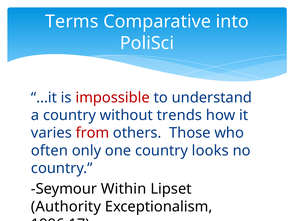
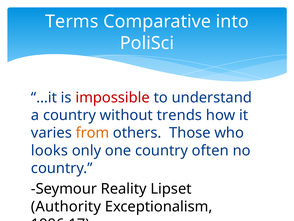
from colour: red -> orange
often: often -> looks
looks: looks -> often
Within: Within -> Reality
